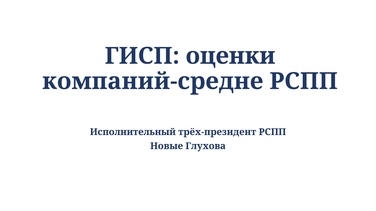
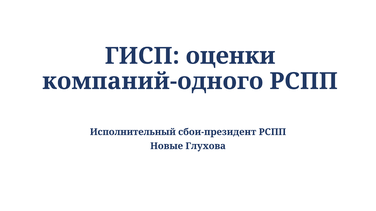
компаний-средне: компаний-средне -> компаний-одного
трёх-президент: трёх-президент -> сбои-президент
